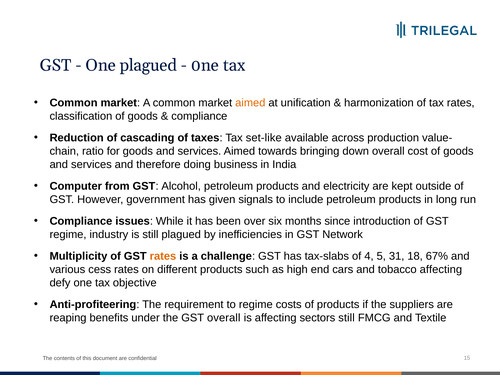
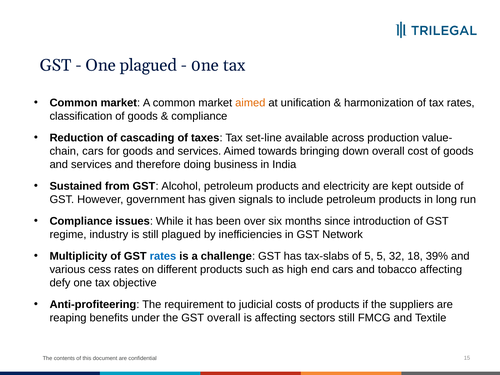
set-like: set-like -> set-line
ratio at (93, 151): ratio -> cars
Computer: Computer -> Sustained
rates at (163, 256) colour: orange -> blue
of 4: 4 -> 5
31: 31 -> 32
67%: 67% -> 39%
to regime: regime -> judicial
